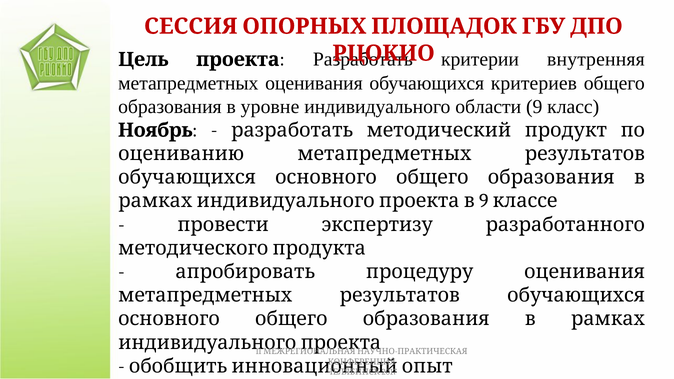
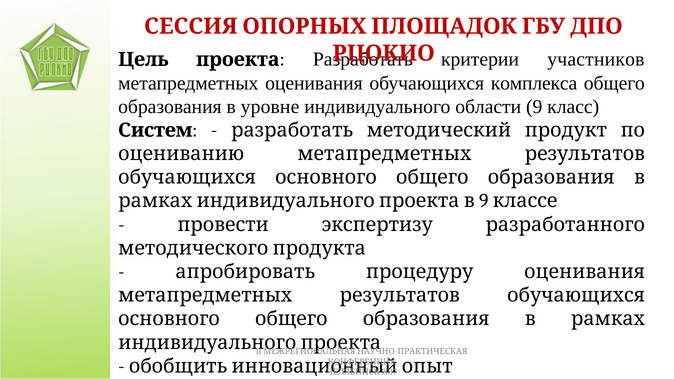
внутренняя: внутренняя -> участников
критериев: критериев -> комплекса
Ноябрь: Ноябрь -> Систем
